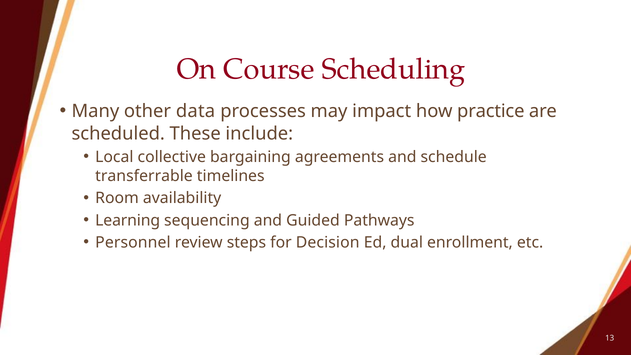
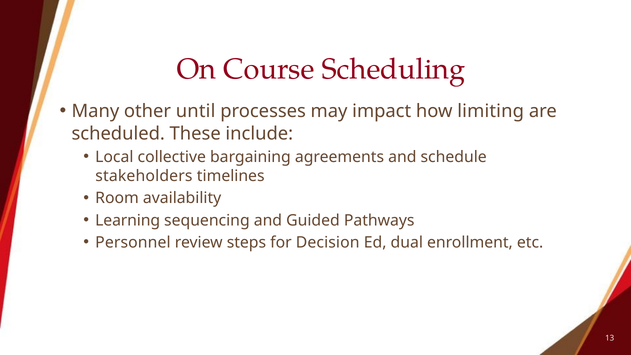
data: data -> until
practice: practice -> limiting
transferrable: transferrable -> stakeholders
